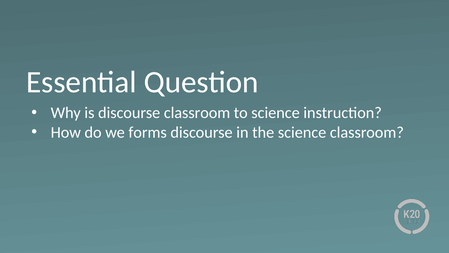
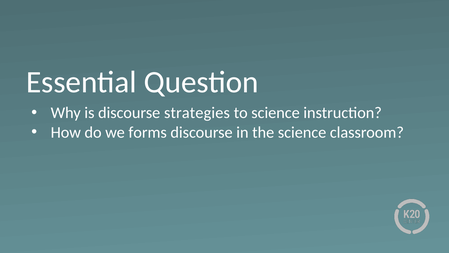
discourse classroom: classroom -> strategies
